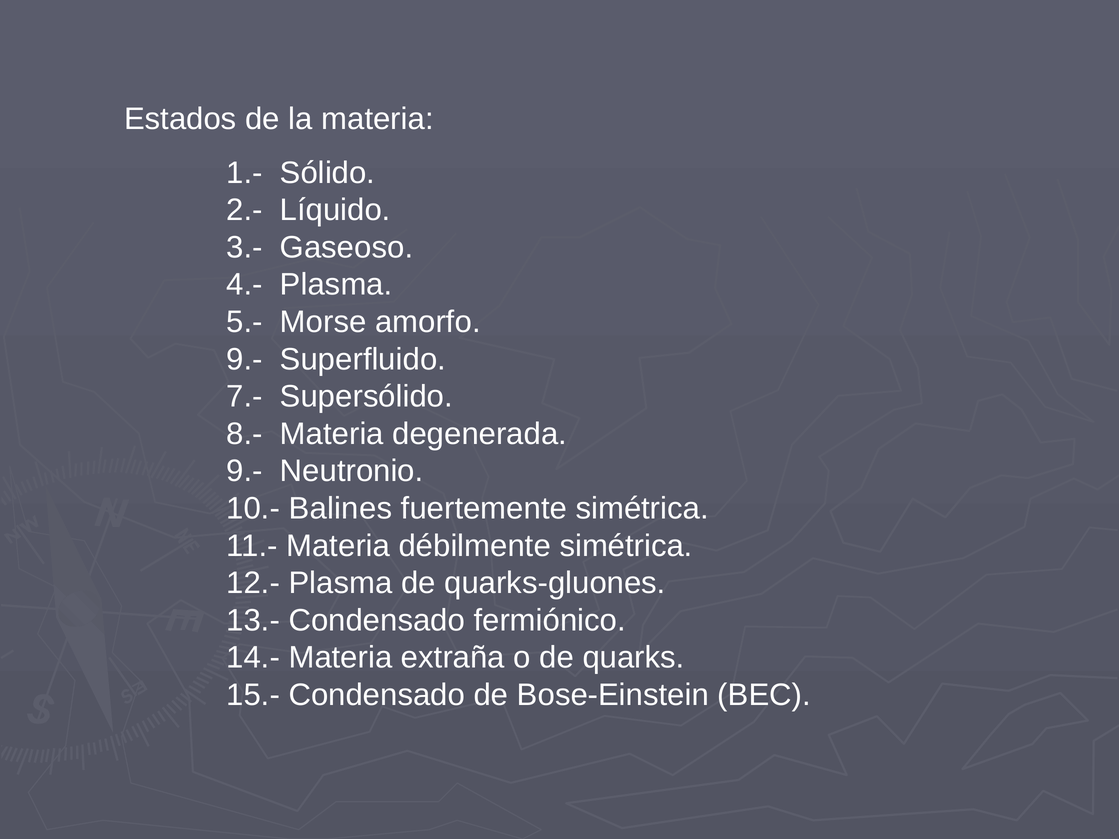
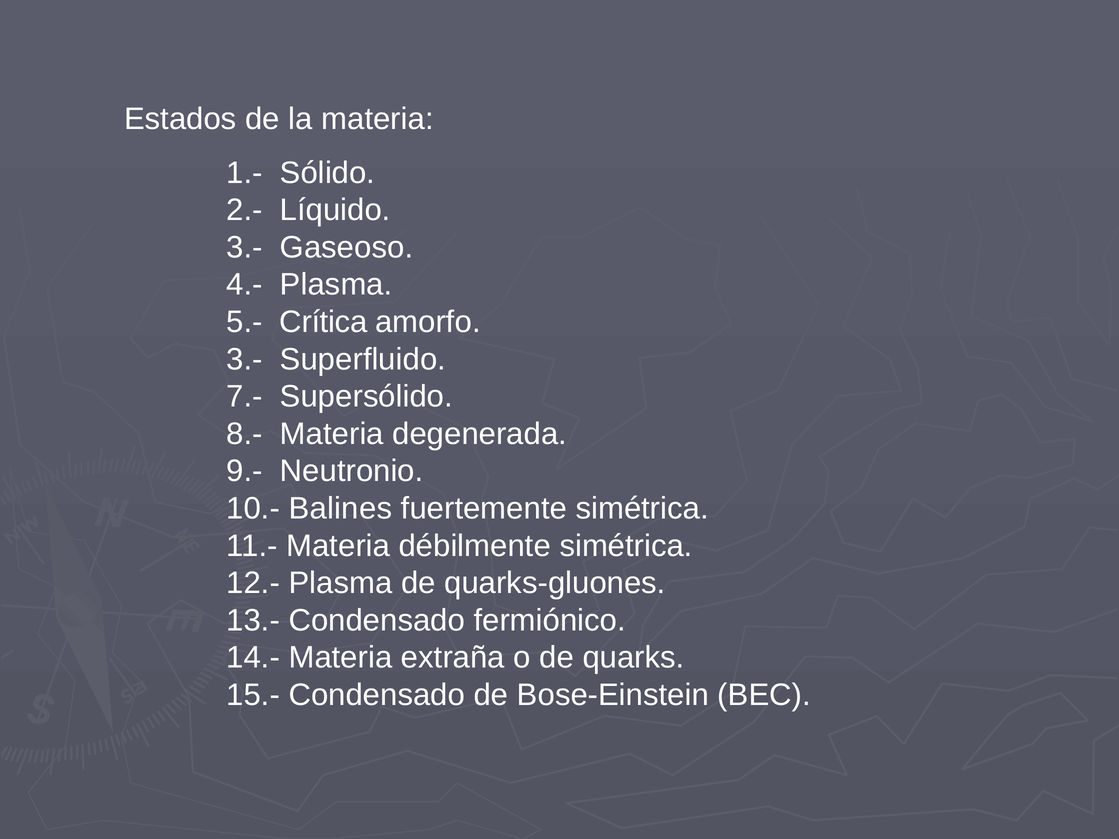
Morse: Morse -> Crítica
9.- at (245, 359): 9.- -> 3.-
